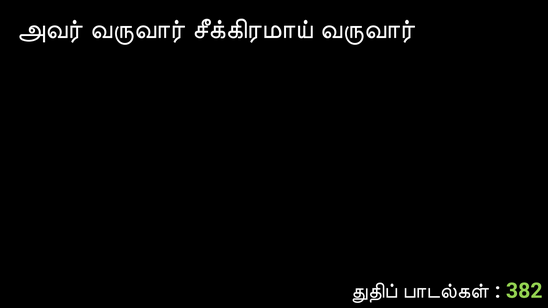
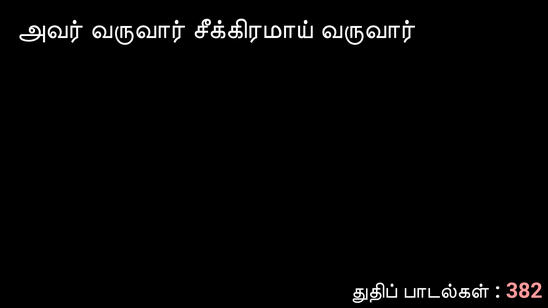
382 colour: light green -> pink
